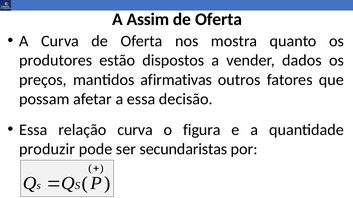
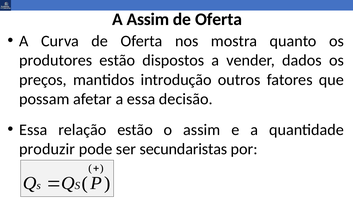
afirmativas: afirmativas -> introdução
relação curva: curva -> estão
o figura: figura -> assim
